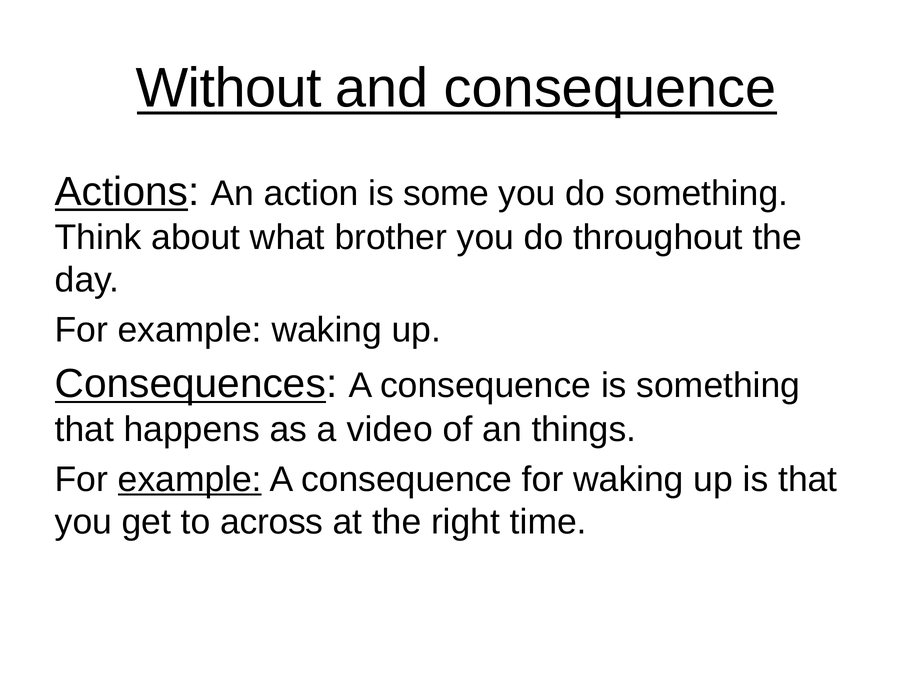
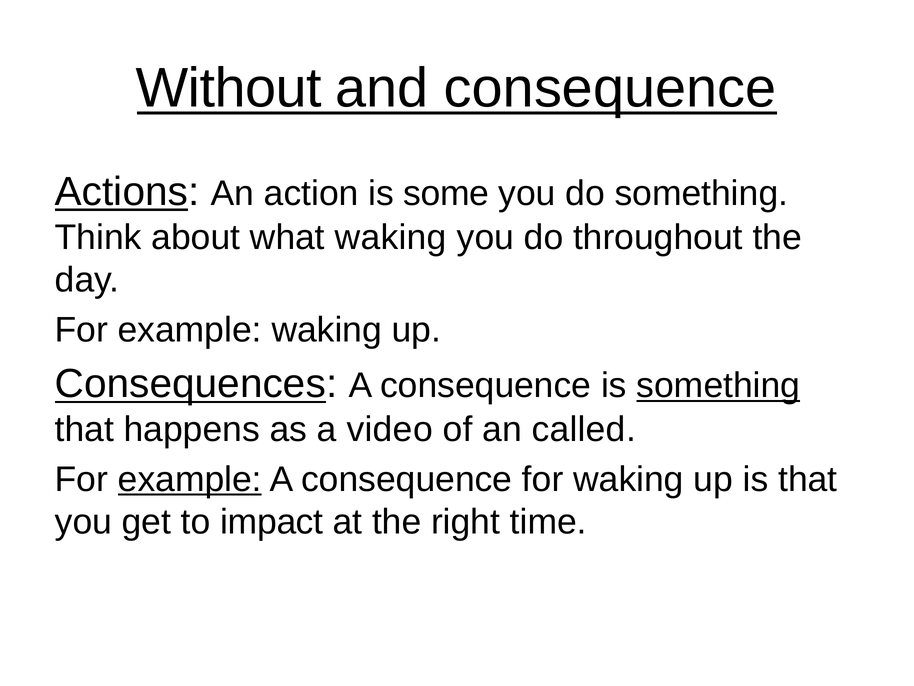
what brother: brother -> waking
something at (718, 385) underline: none -> present
things: things -> called
across: across -> impact
